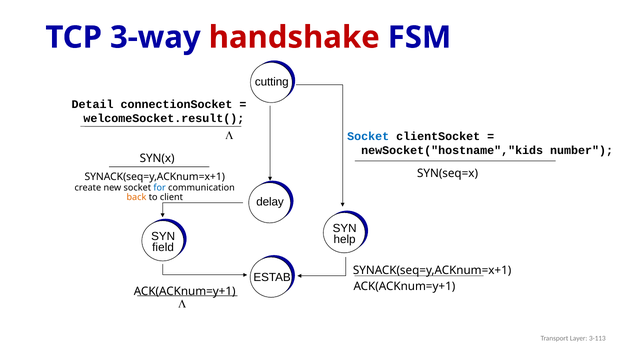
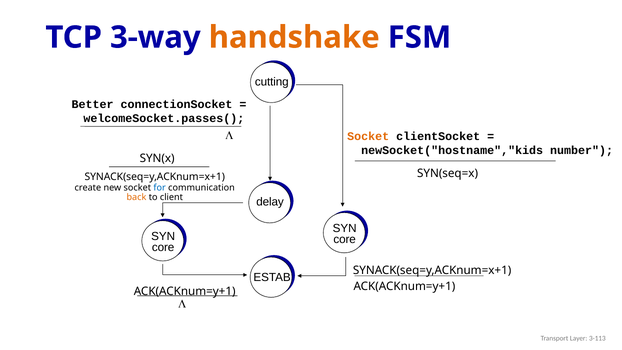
handshake colour: red -> orange
Detail: Detail -> Better
welcomeSocket.result(: welcomeSocket.result( -> welcomeSocket.passes(
Socket at (368, 136) colour: blue -> orange
help at (345, 239): help -> core
field at (163, 247): field -> core
